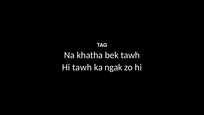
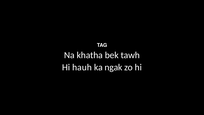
Hi tawh: tawh -> hauh
